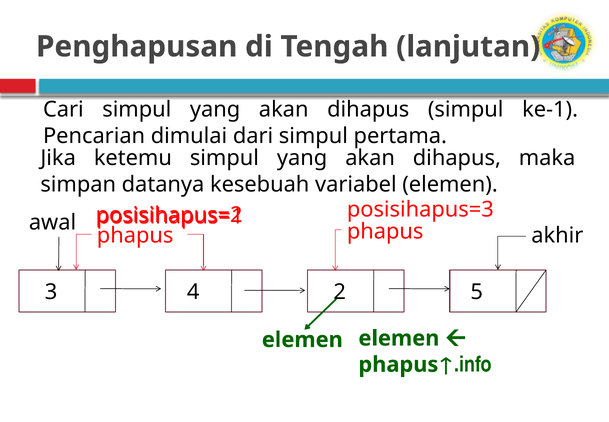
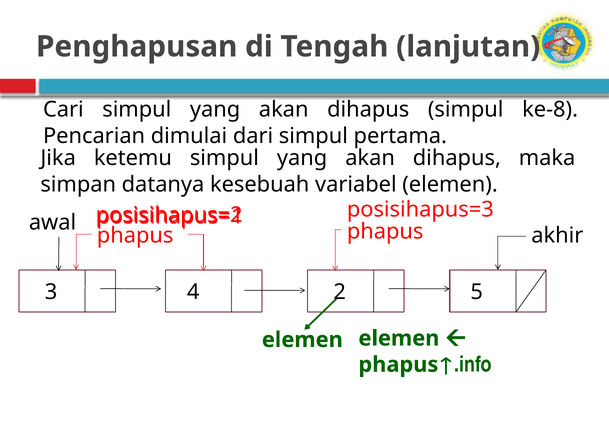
ke-1: ke-1 -> ke-8
